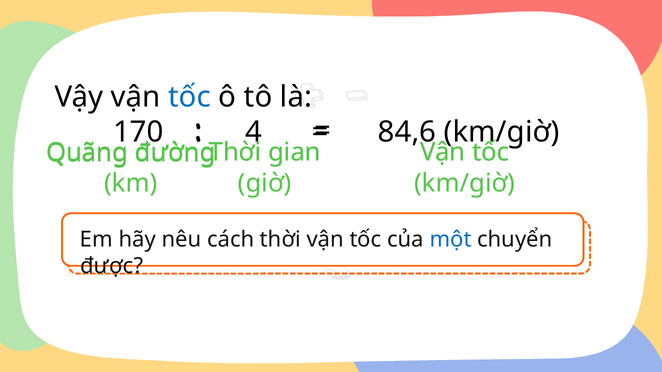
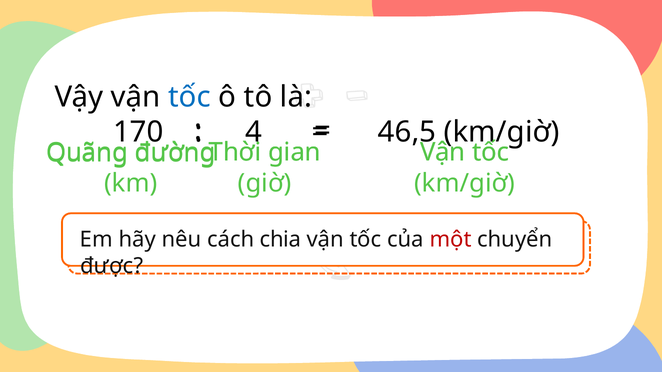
84,6: 84,6 -> 46,5
cách thời: thời -> chia
một colour: blue -> red
